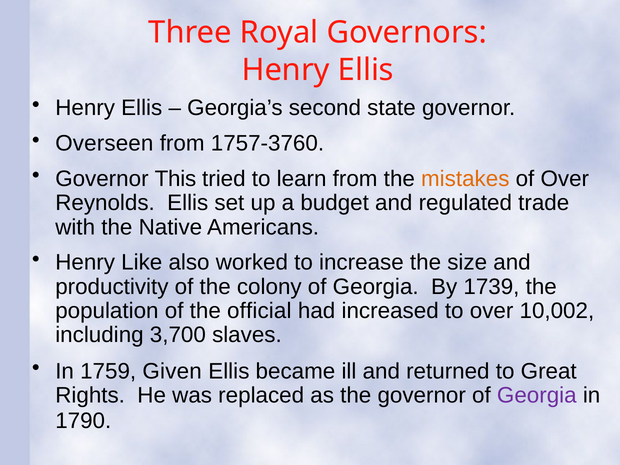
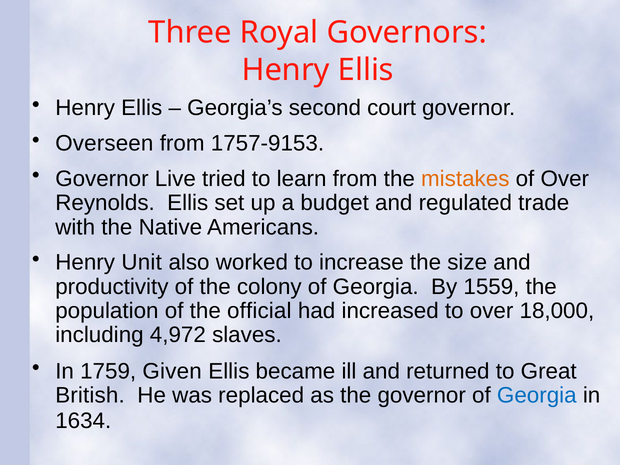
state: state -> court
1757-3760: 1757-3760 -> 1757-9153
This: This -> Live
Like: Like -> Unit
1739: 1739 -> 1559
10,002: 10,002 -> 18,000
3,700: 3,700 -> 4,972
Rights: Rights -> British
Georgia at (537, 395) colour: purple -> blue
1790: 1790 -> 1634
